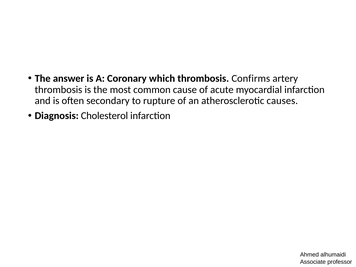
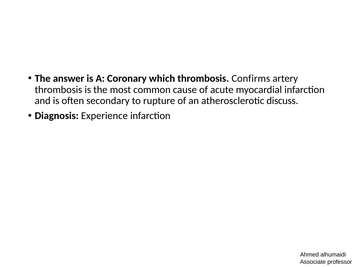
causes: causes -> discuss
Cholesterol: Cholesterol -> Experience
